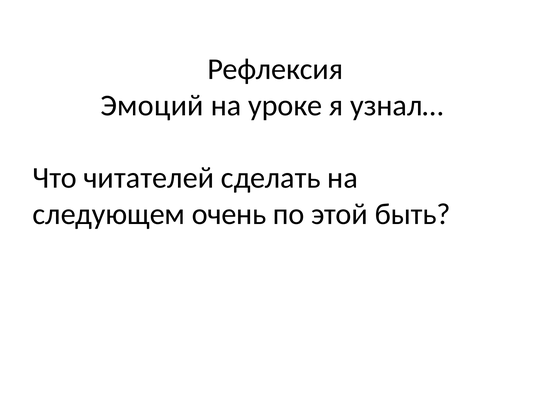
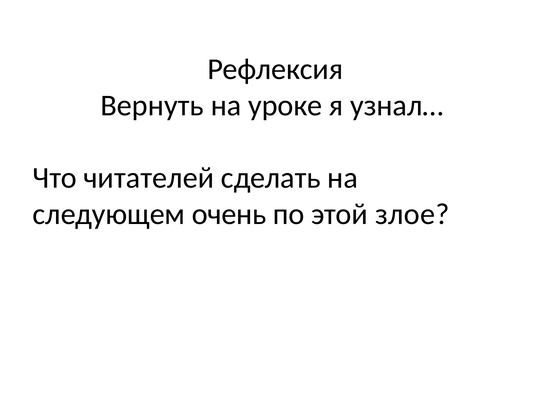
Эмоций: Эмоций -> Вернуть
быть: быть -> злое
